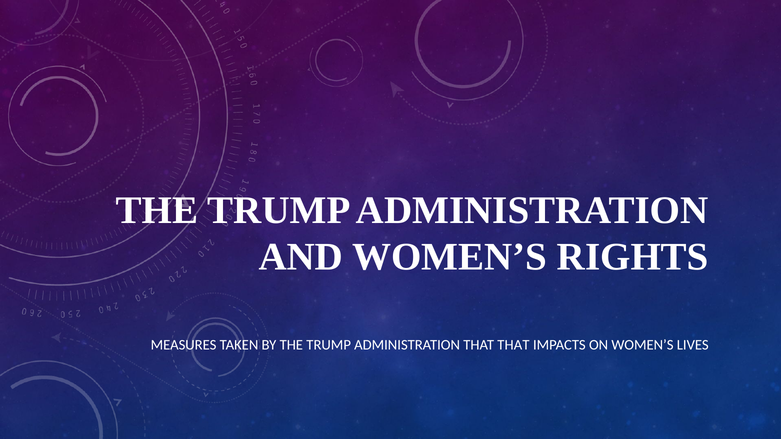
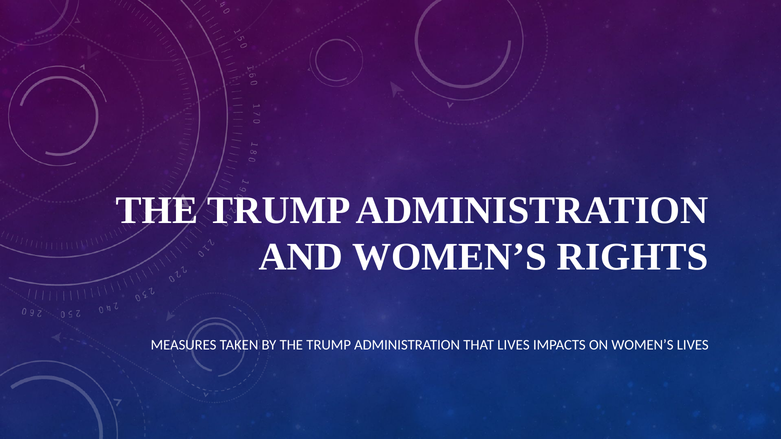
THAT THAT: THAT -> LIVES
